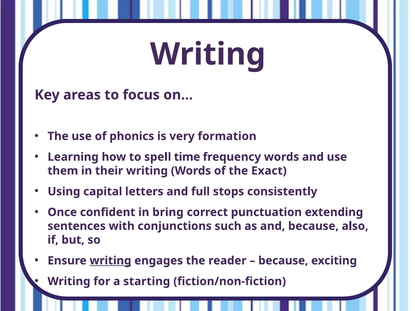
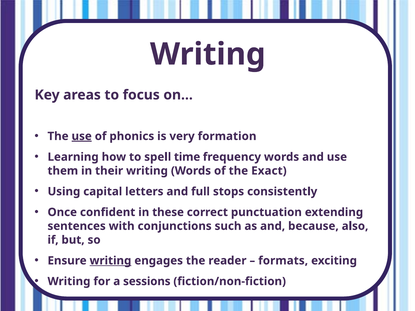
use at (82, 136) underline: none -> present
bring: bring -> these
because at (283, 261): because -> formats
starting: starting -> sessions
